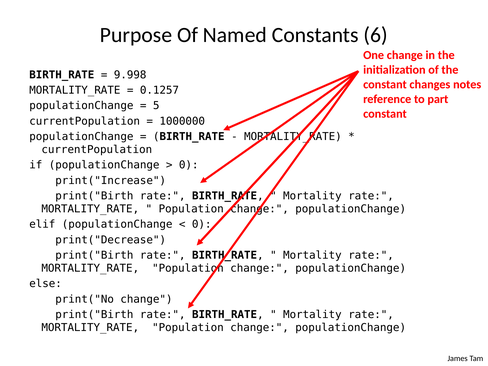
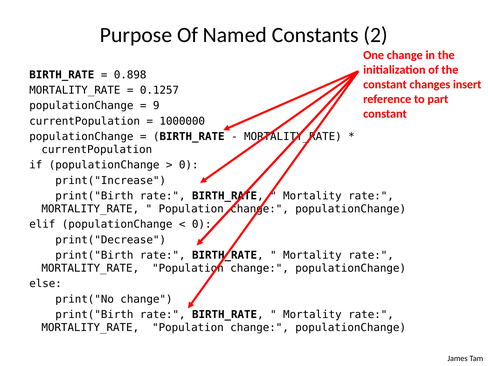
6: 6 -> 2
9.998: 9.998 -> 0.898
notes: notes -> insert
5: 5 -> 9
